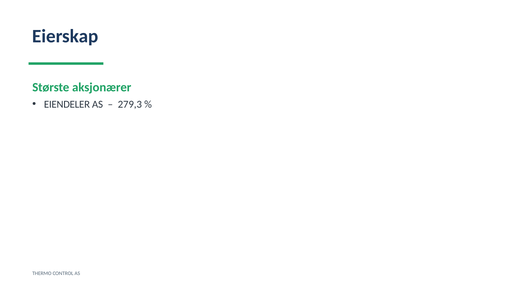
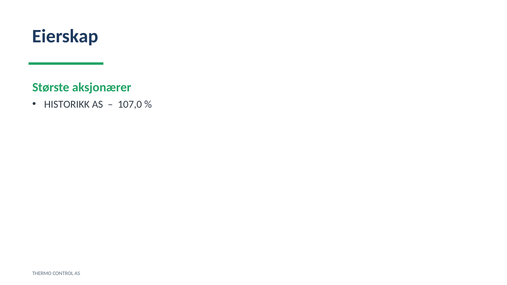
EIENDELER: EIENDELER -> HISTORIKK
279,3: 279,3 -> 107,0
